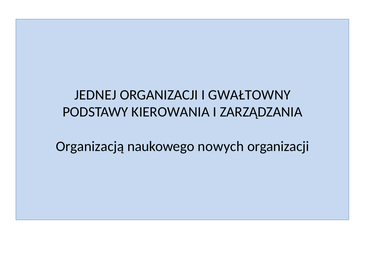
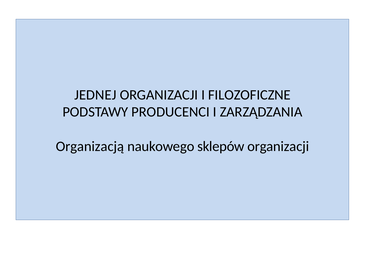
GWAŁTOWNY: GWAŁTOWNY -> FILOZOFICZNE
KIEROWANIA: KIEROWANIA -> PRODUCENCI
nowych: nowych -> sklepów
